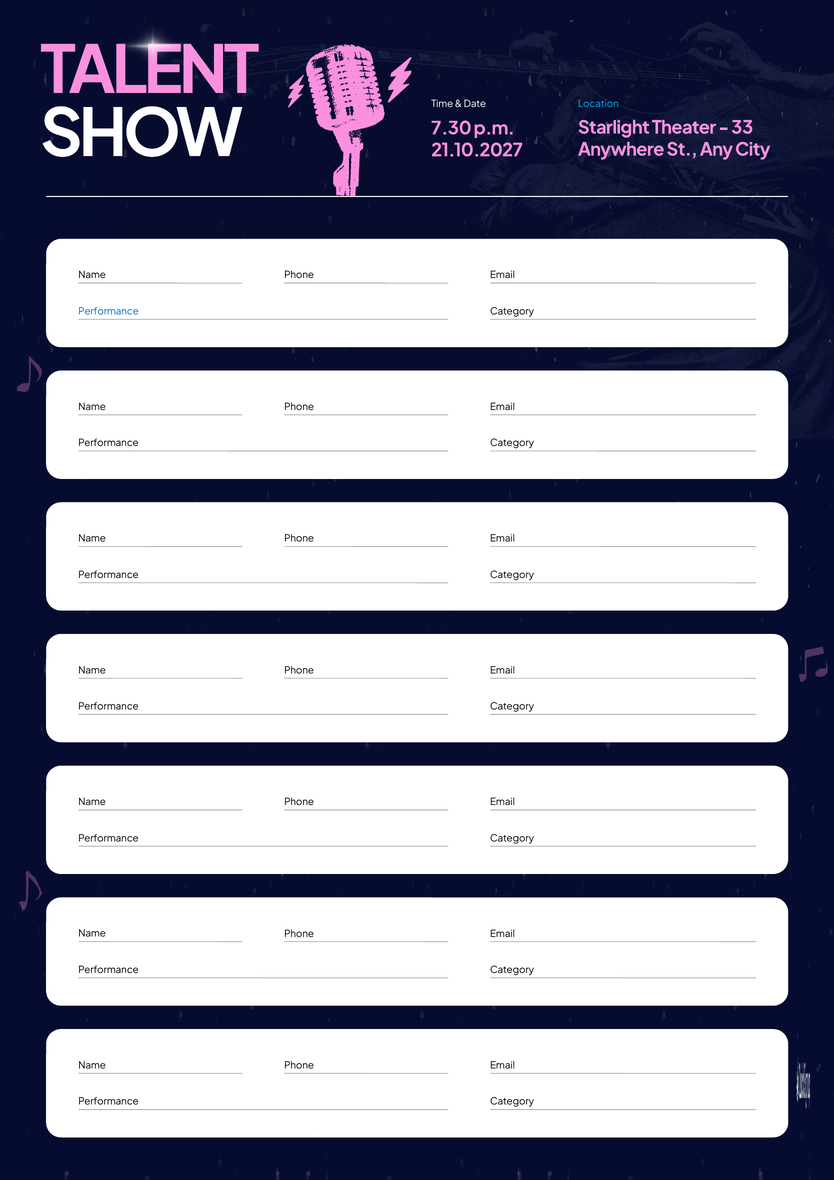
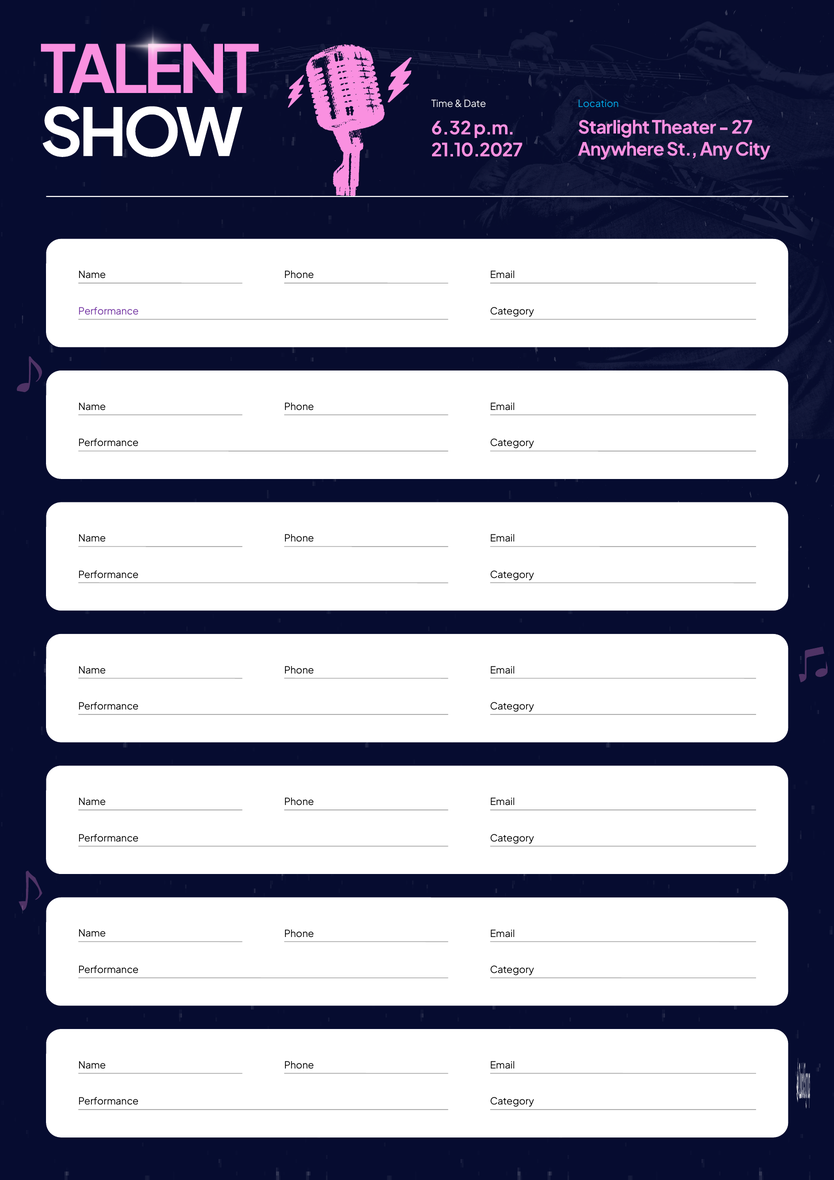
33: 33 -> 27
7.30: 7.30 -> 6.32
Performance at (109, 311) colour: blue -> purple
